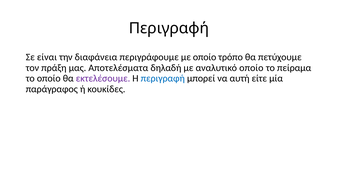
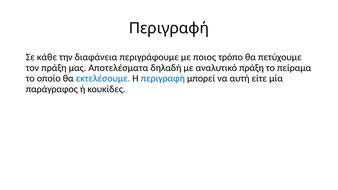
είναι: είναι -> κάθε
με οποίο: οποίο -> ποιος
αναλυτικό οποίο: οποίο -> πράξη
εκτελέσουμε colour: purple -> blue
